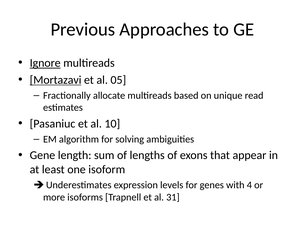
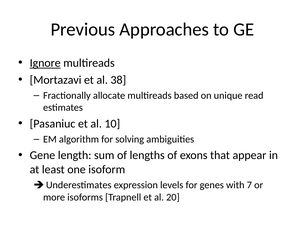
Mortazavi underline: present -> none
05: 05 -> 38
4: 4 -> 7
31: 31 -> 20
